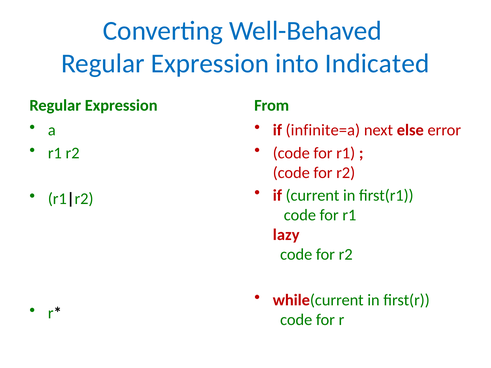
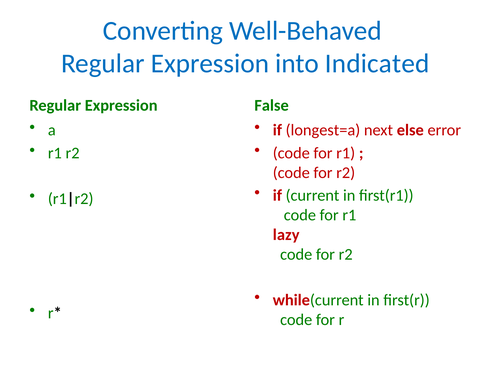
From: From -> False
infinite=a: infinite=a -> longest=a
